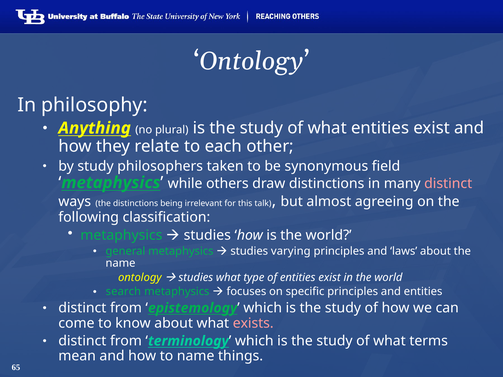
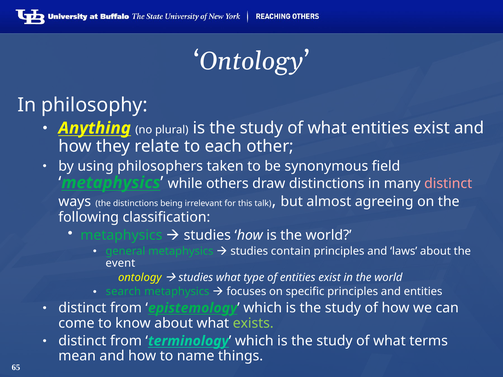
by study: study -> using
varying: varying -> contain
name at (120, 263): name -> event
exists colour: pink -> light green
